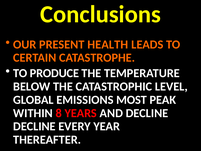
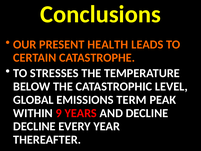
PRODUCE: PRODUCE -> STRESSES
MOST: MOST -> TERM
8: 8 -> 9
